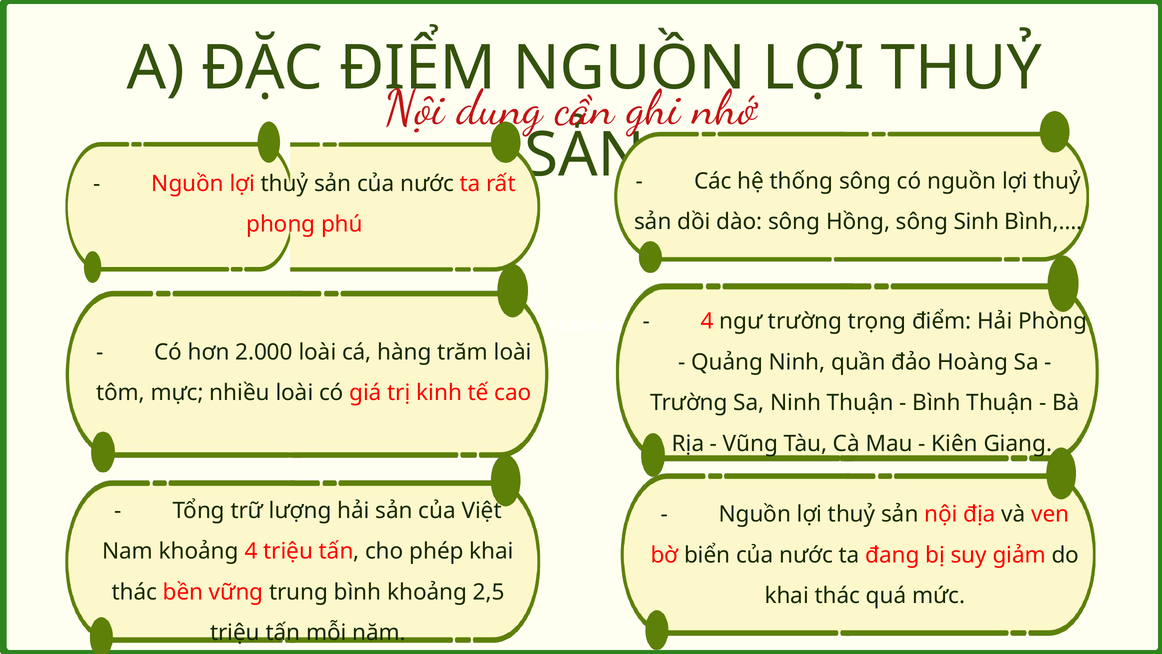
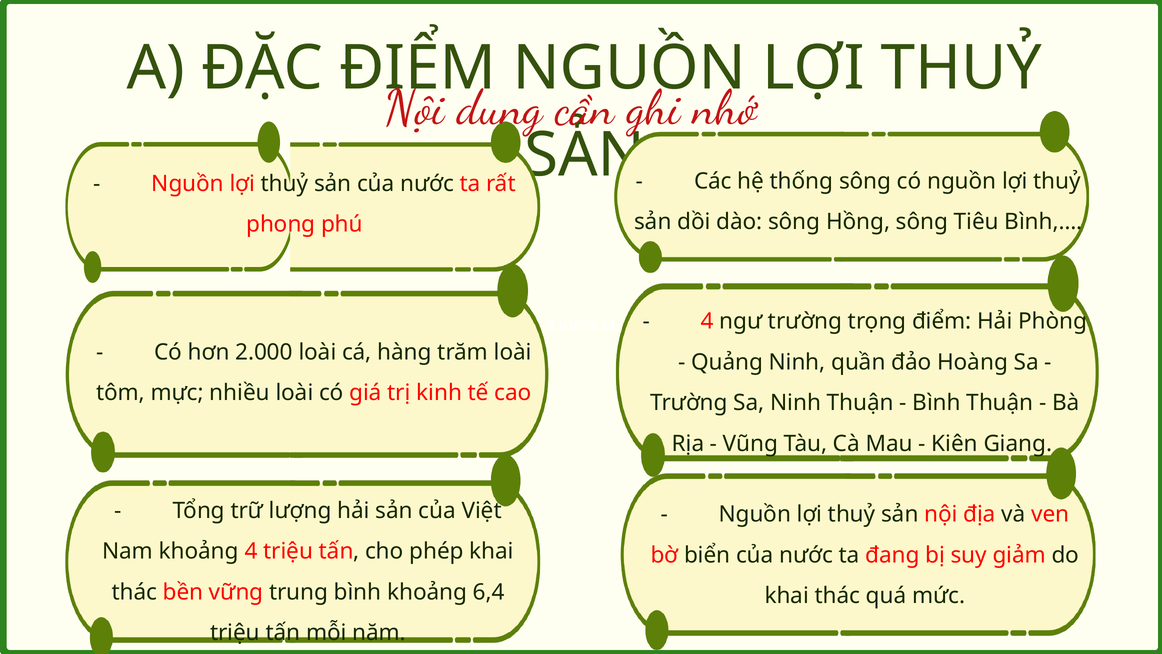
Sinh: Sinh -> Tiêu
2,5: 2,5 -> 6,4
